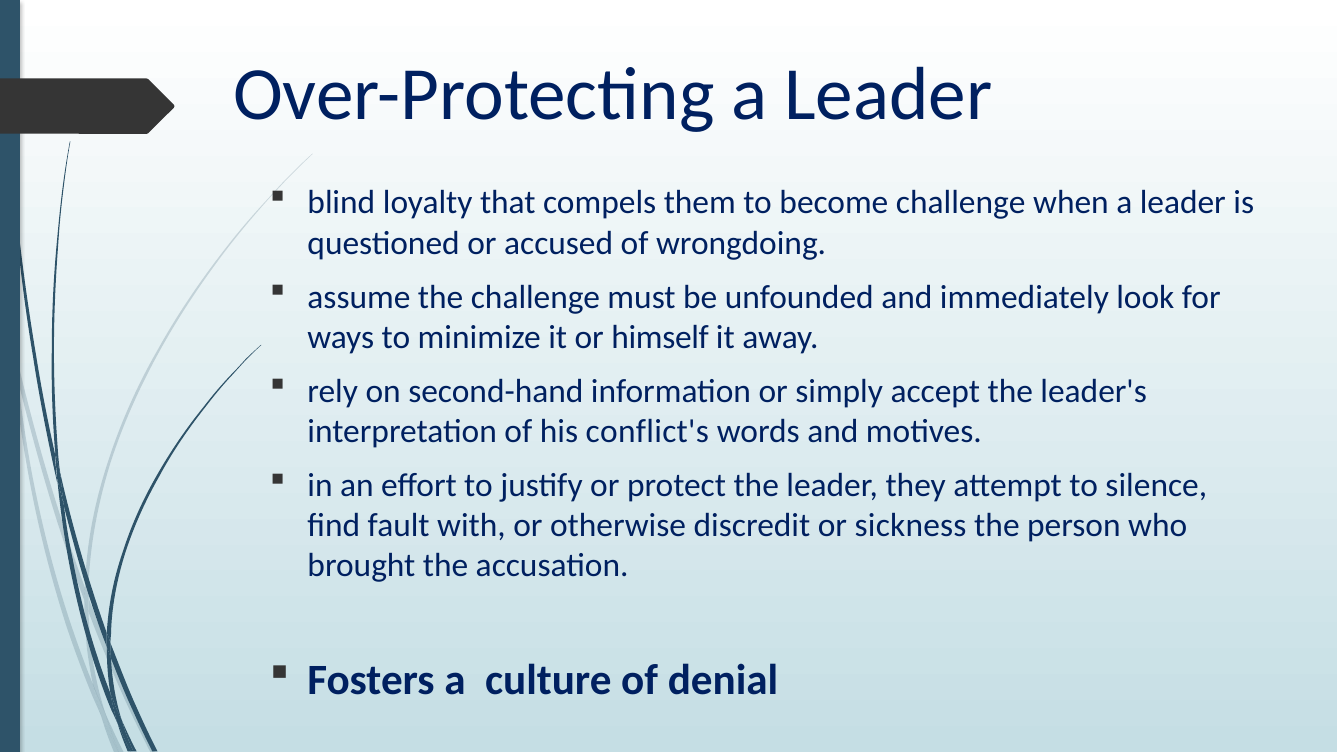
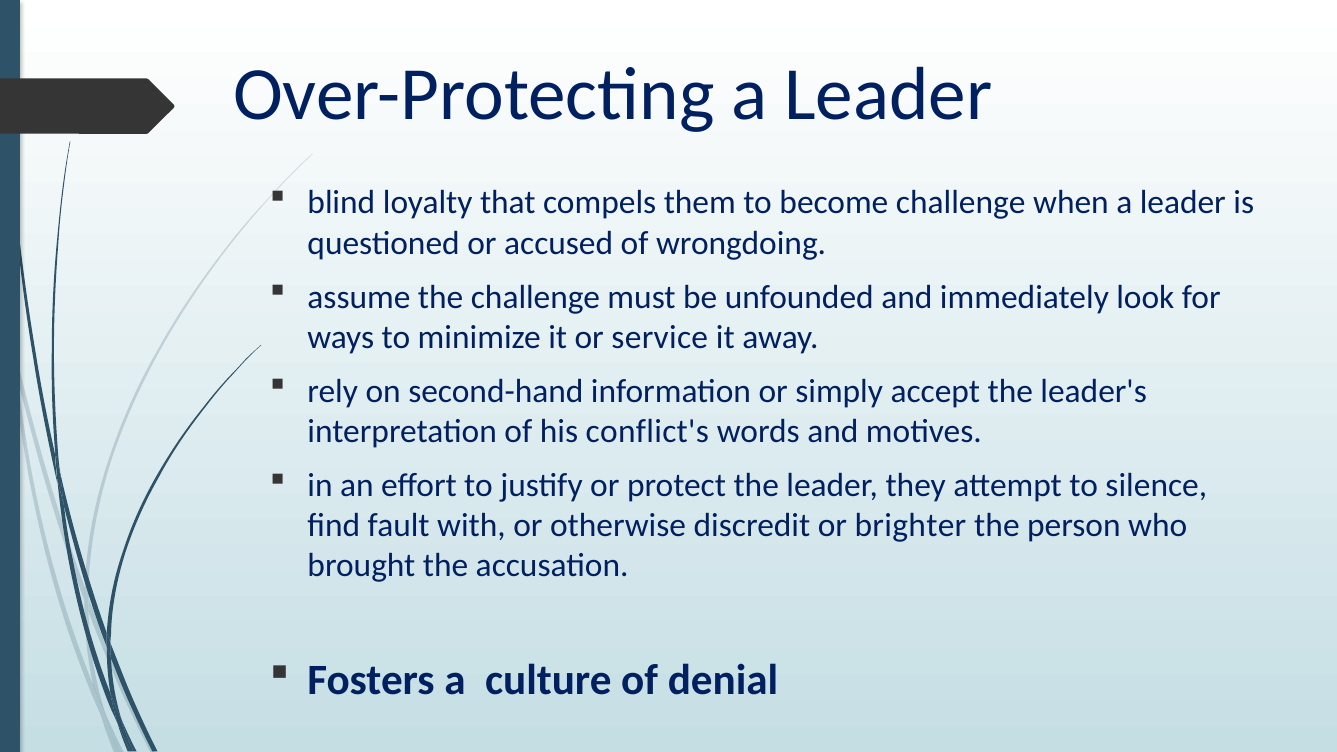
himself: himself -> service
sickness: sickness -> brighter
